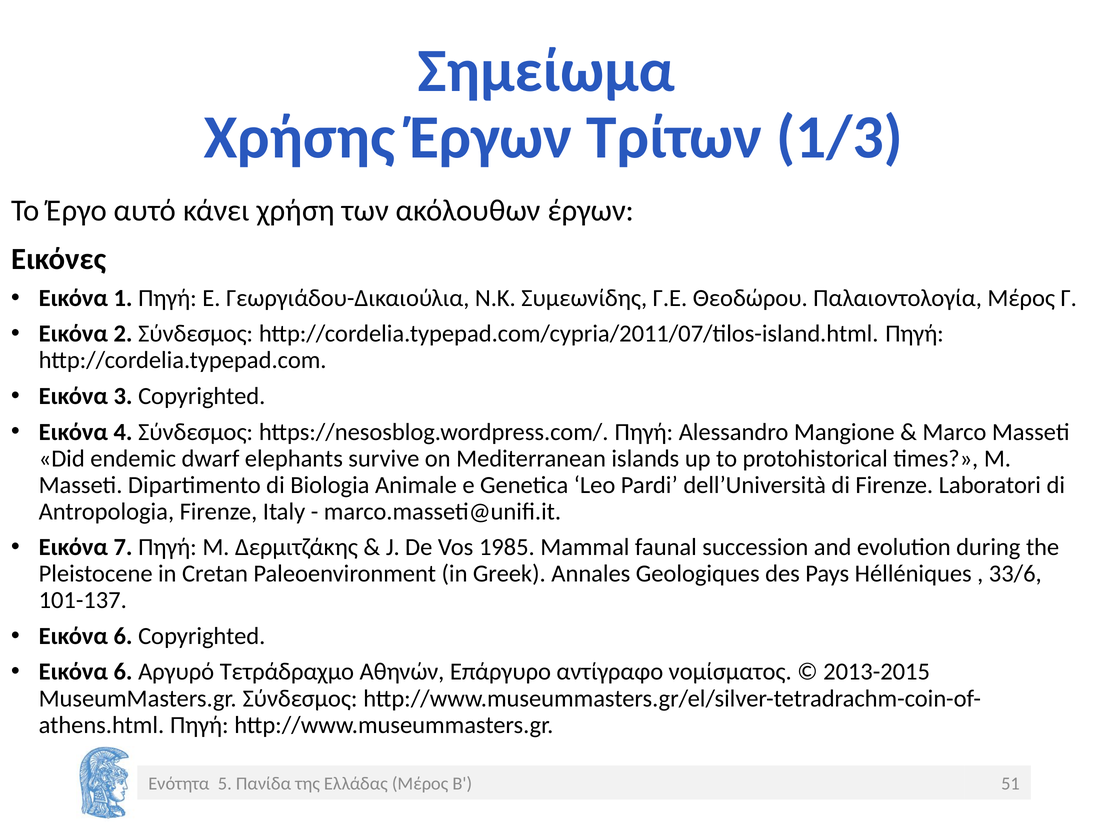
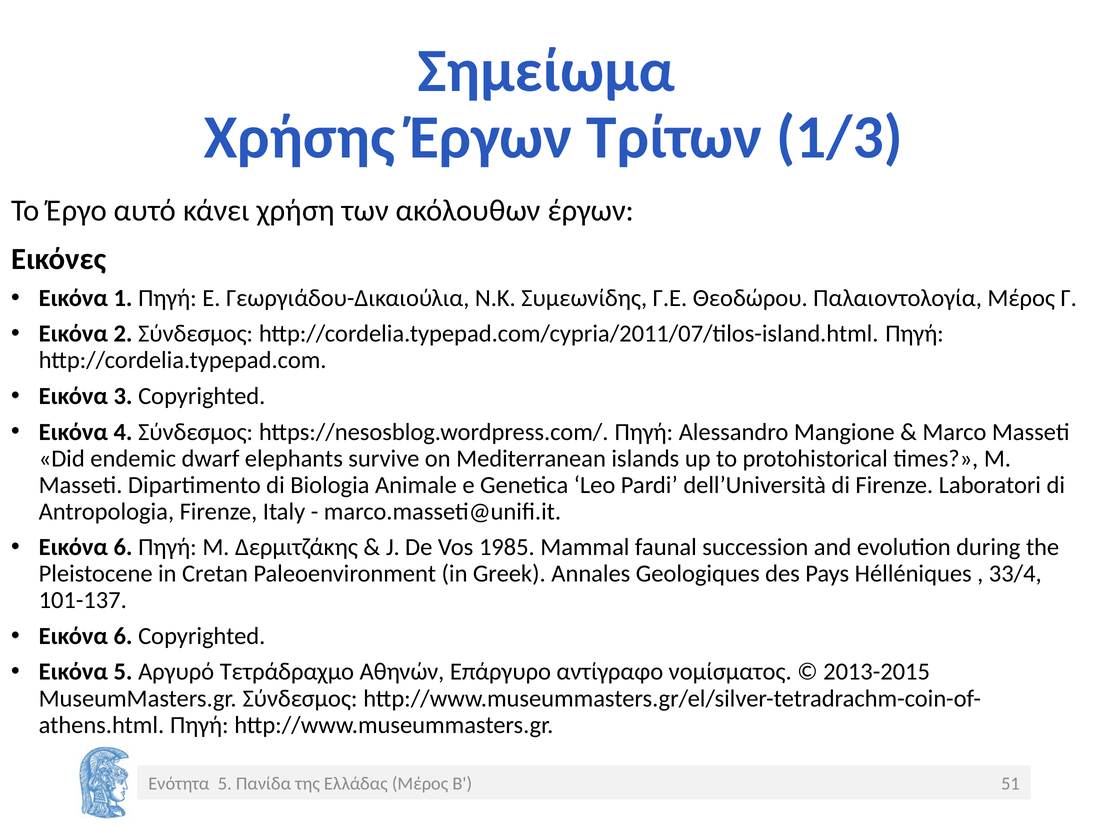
7 at (123, 547): 7 -> 6
33/6: 33/6 -> 33/4
6 at (123, 672): 6 -> 5
